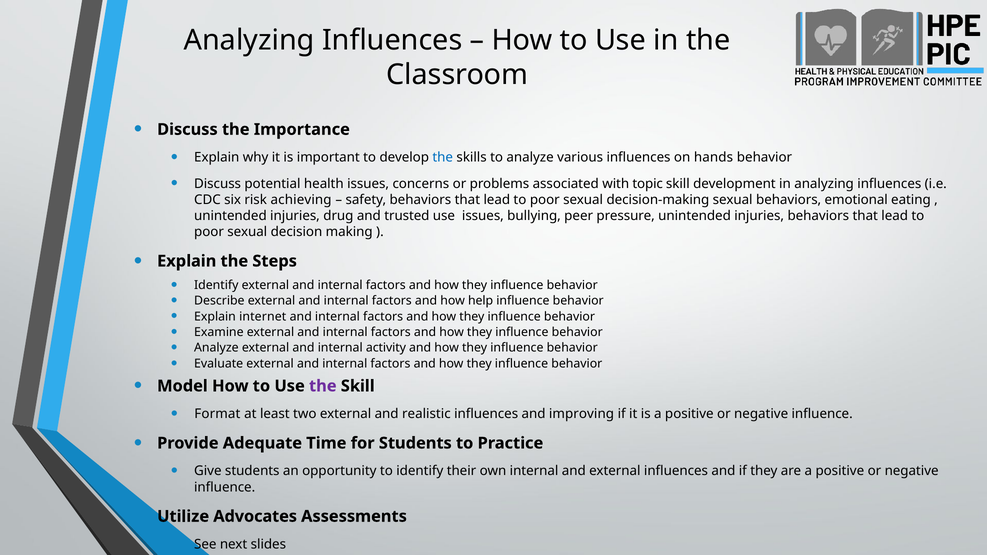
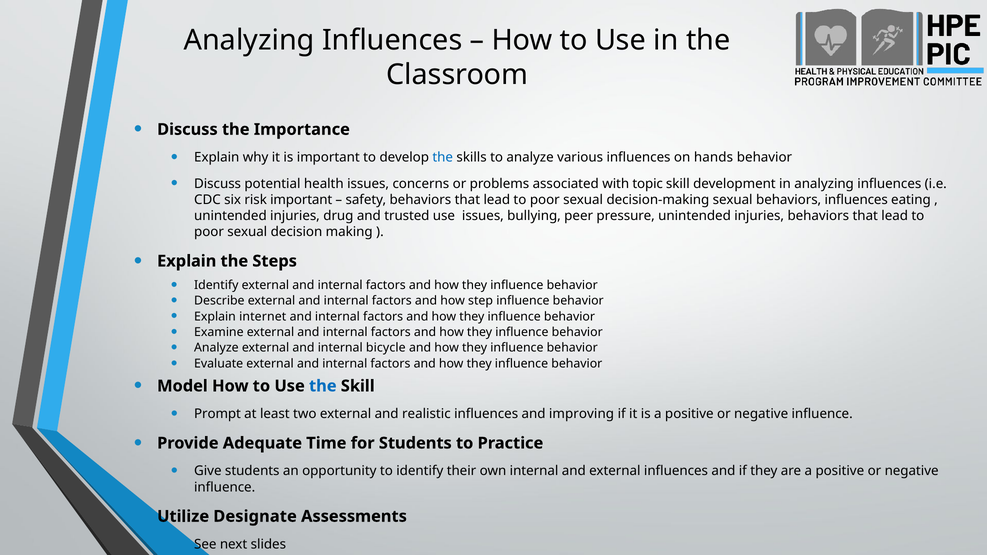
risk achieving: achieving -> important
behaviors emotional: emotional -> influences
help: help -> step
activity: activity -> bicycle
the at (323, 386) colour: purple -> blue
Format: Format -> Prompt
Advocates: Advocates -> Designate
